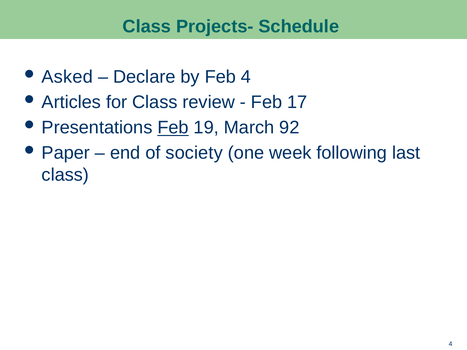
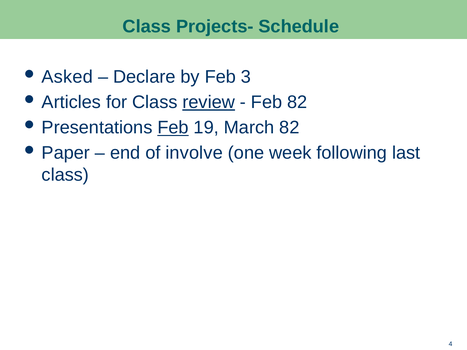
Feb 4: 4 -> 3
review underline: none -> present
Feb 17: 17 -> 82
March 92: 92 -> 82
society: society -> involve
